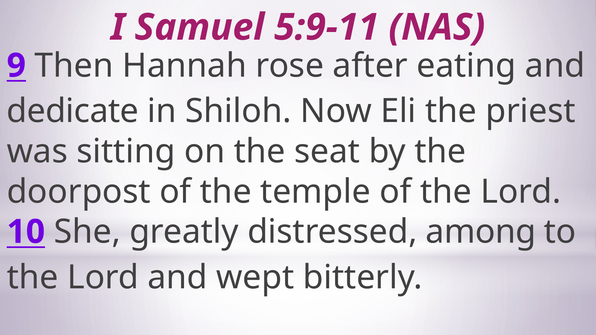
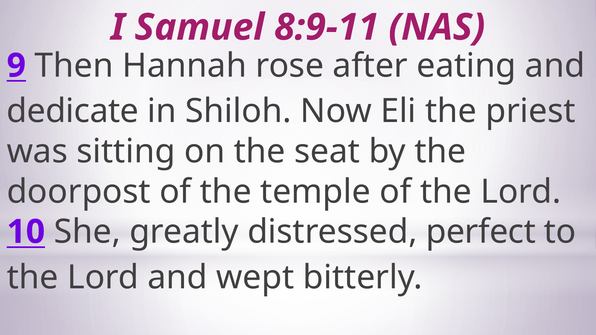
5:9-11: 5:9-11 -> 8:9-11
among: among -> perfect
